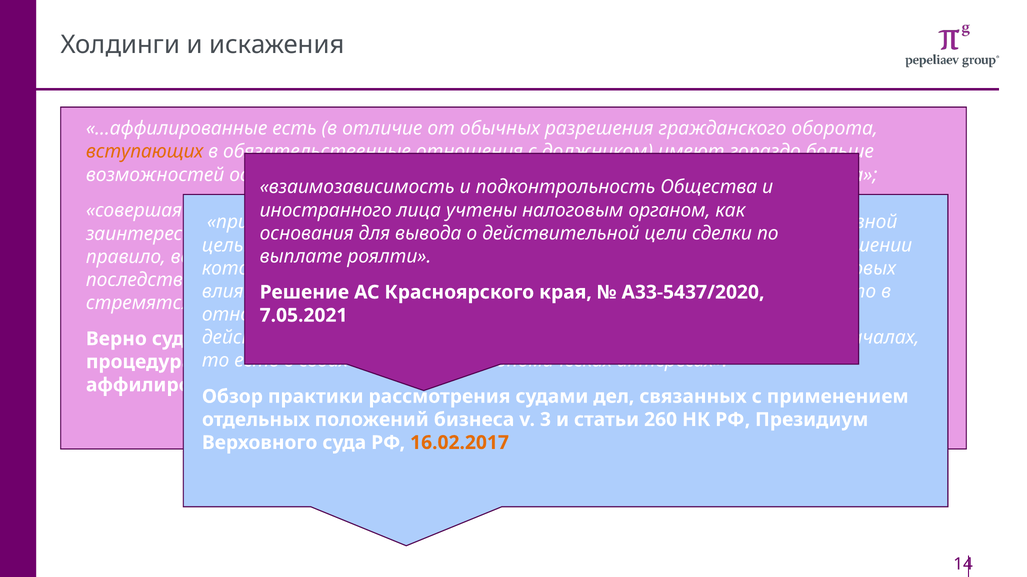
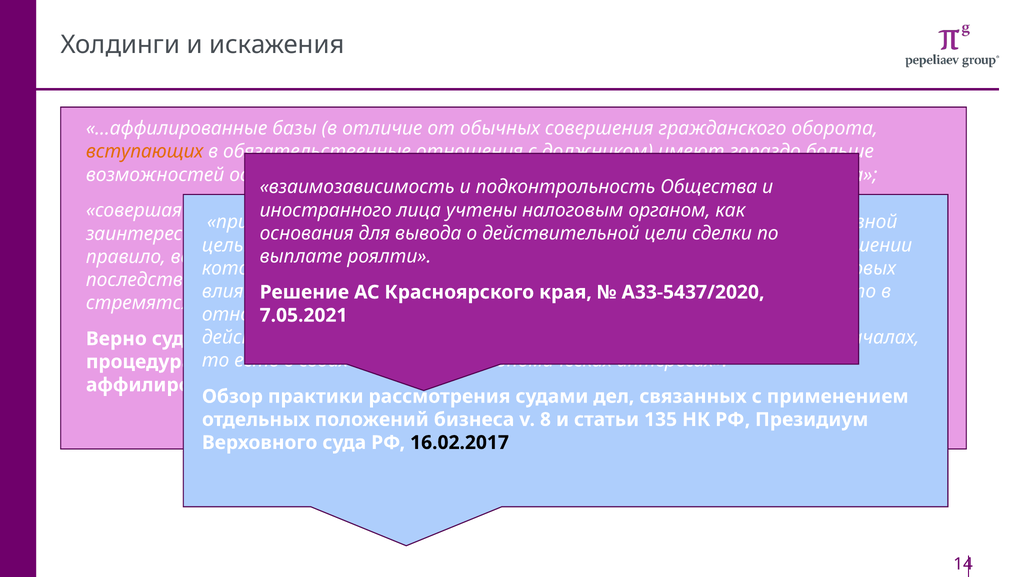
…аффилированные есть: есть -> базы
обычных разрешения: разрешения -> совершения
3: 3 -> 8
260: 260 -> 135
16.02.2017 colour: orange -> black
